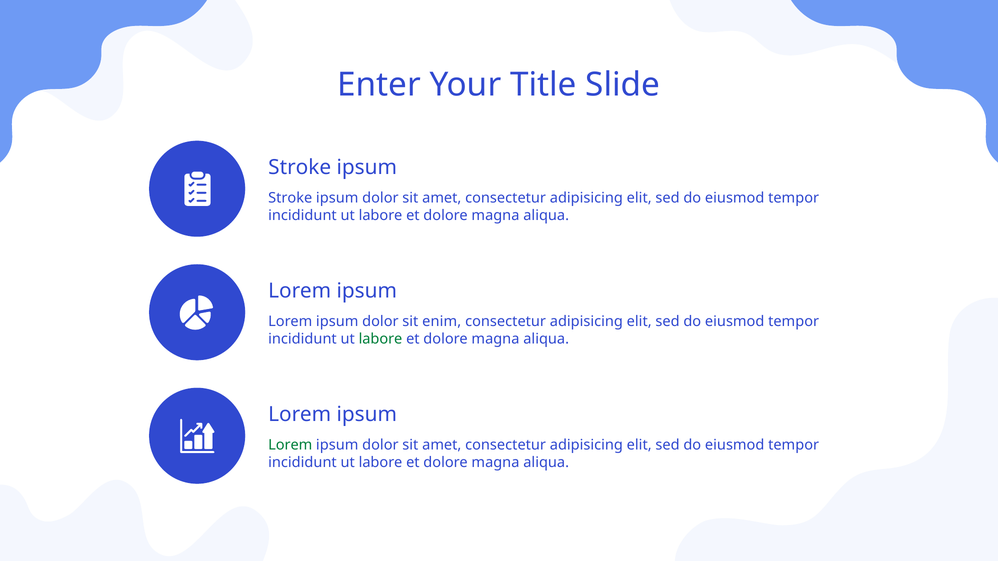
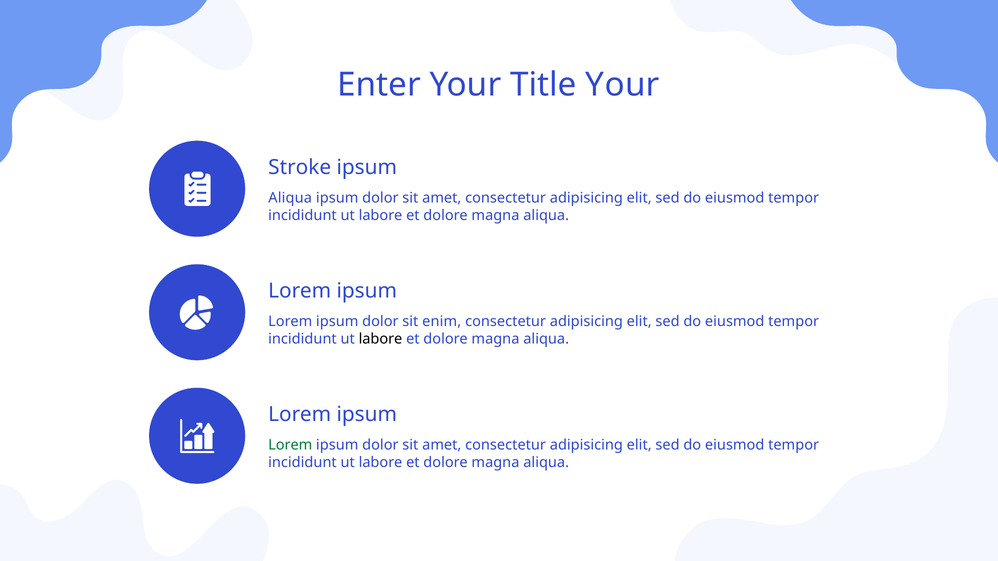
Title Slide: Slide -> Your
Stroke at (290, 198): Stroke -> Aliqua
labore at (380, 339) colour: green -> black
